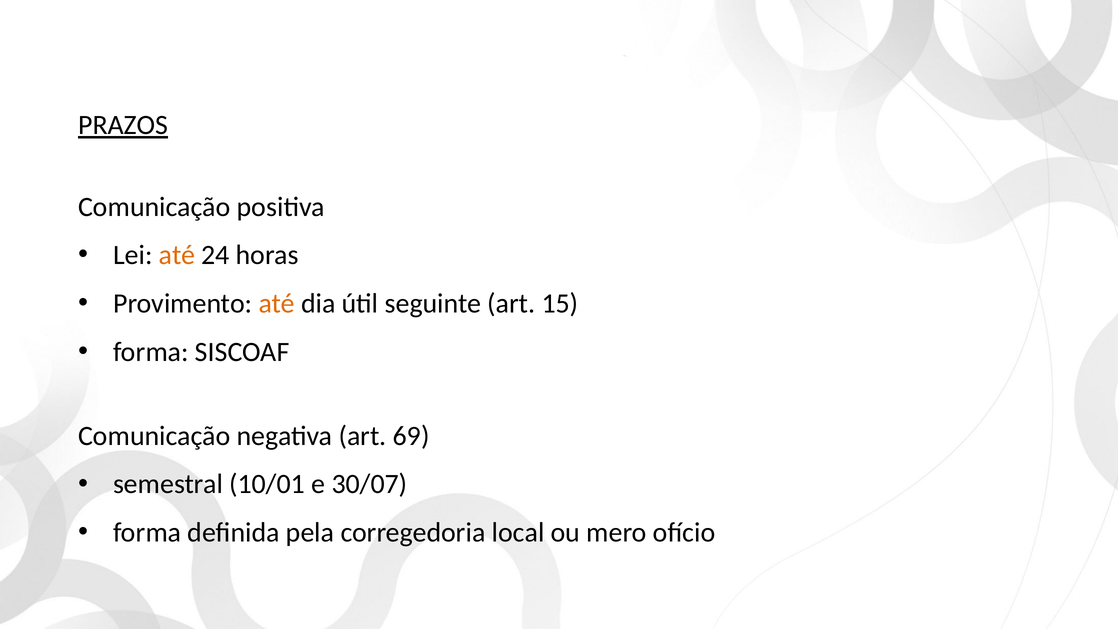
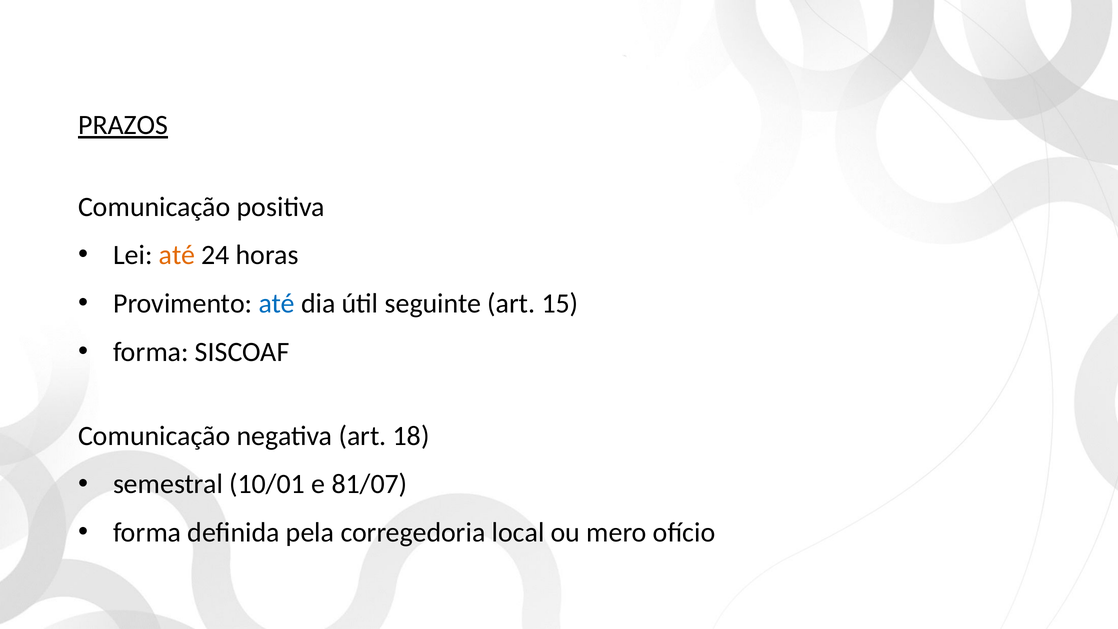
até at (277, 303) colour: orange -> blue
69: 69 -> 18
30/07: 30/07 -> 81/07
